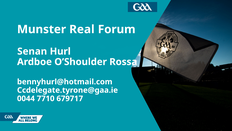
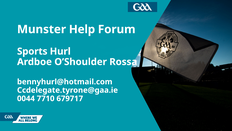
Real: Real -> Help
Senan: Senan -> Sports
